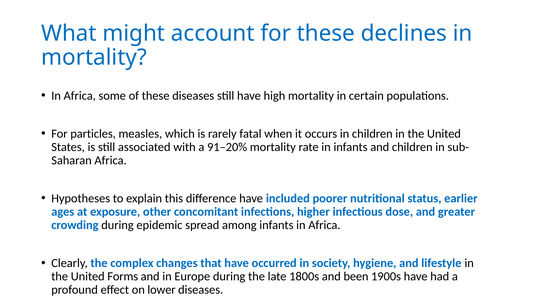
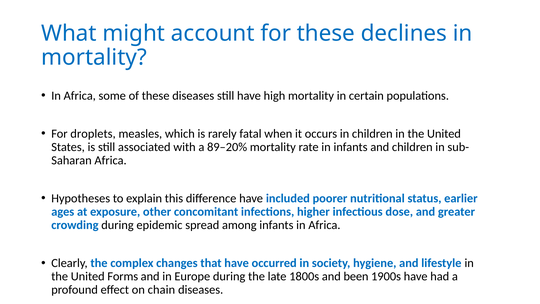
particles: particles -> droplets
91–20%: 91–20% -> 89–20%
lower: lower -> chain
